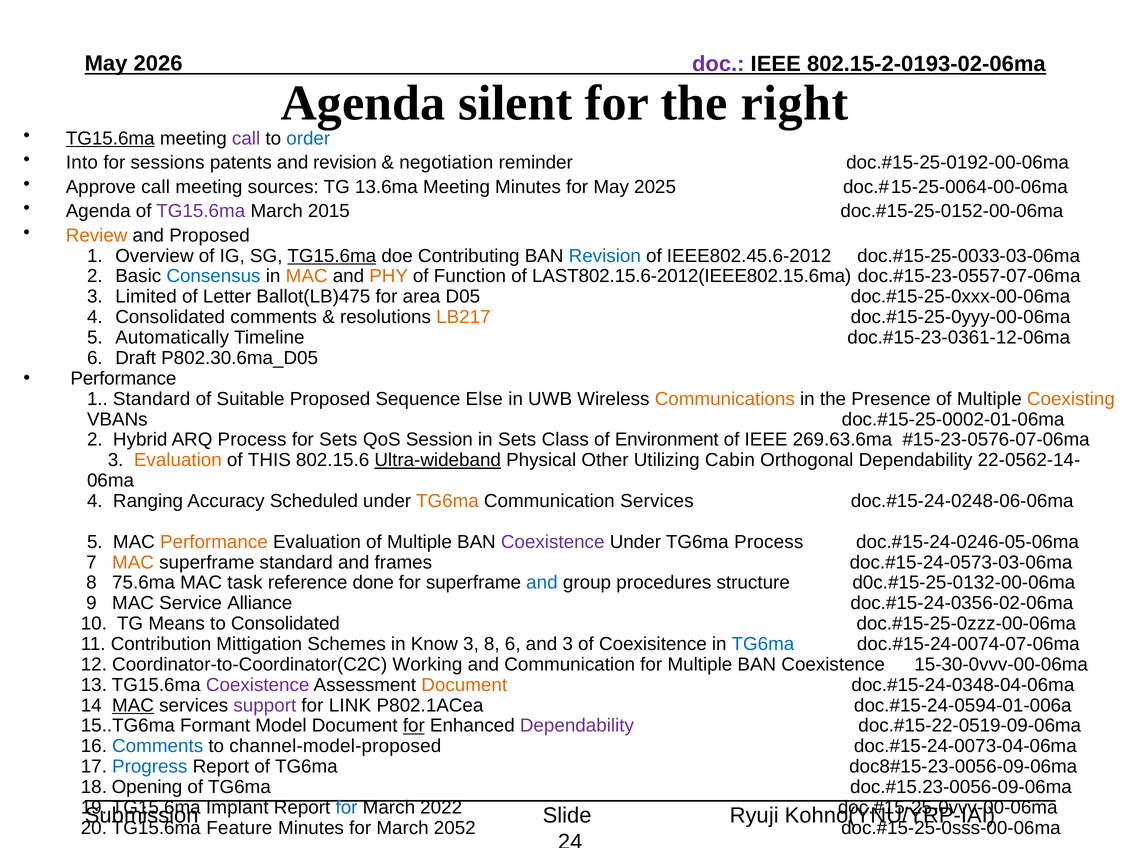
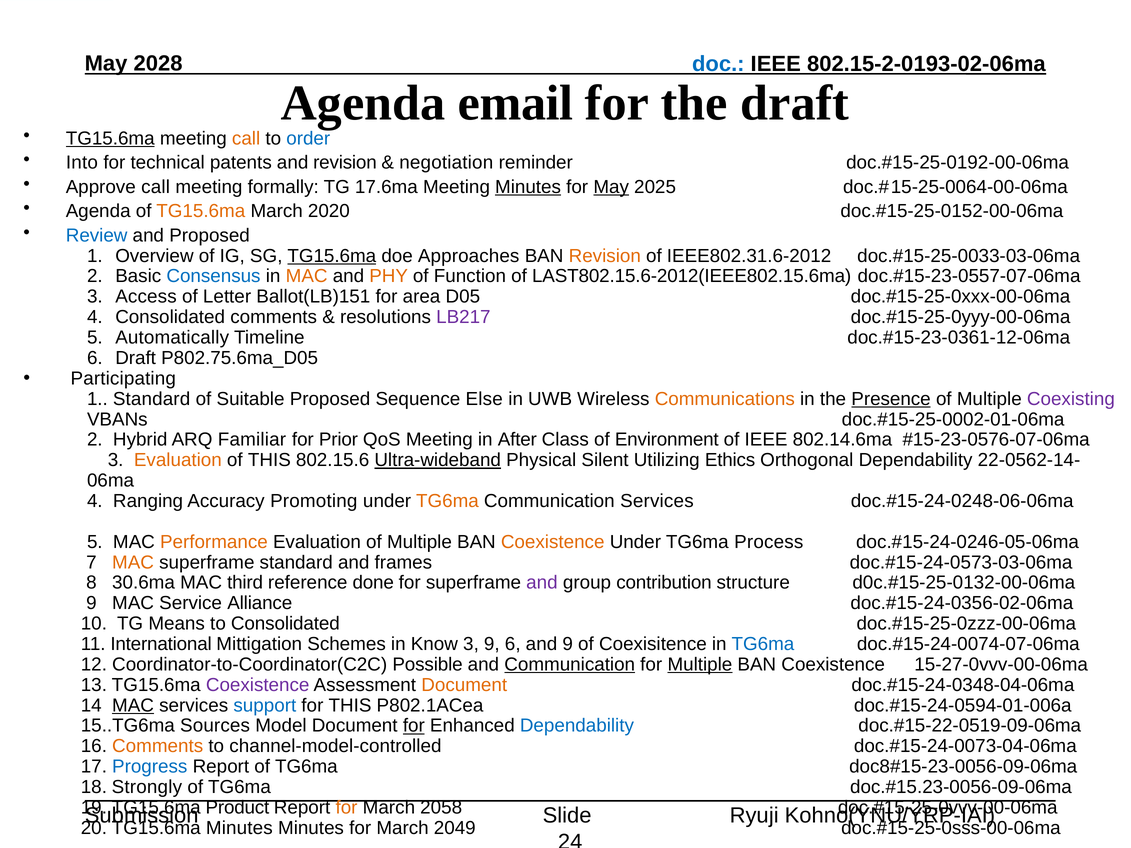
2026: 2026 -> 2028
doc colour: purple -> blue
silent: silent -> email
the right: right -> draft
call at (246, 139) colour: purple -> orange
sessions: sessions -> technical
sources: sources -> formally
13.6ma: 13.6ma -> 17.6ma
Minutes at (528, 187) underline: none -> present
May at (611, 187) underline: none -> present
TG15.6ma at (201, 211) colour: purple -> orange
2015: 2015 -> 2020
Review colour: orange -> blue
Contributing: Contributing -> Approaches
Revision at (605, 256) colour: blue -> orange
IEEE802.45.6-2012: IEEE802.45.6-2012 -> IEEE802.31.6-2012
Limited: Limited -> Access
Ballot(LB)475: Ballot(LB)475 -> Ballot(LB)151
LB217 colour: orange -> purple
P802.30.6ma_D05: P802.30.6ma_D05 -> P802.75.6ma_D05
Performance at (123, 379): Performance -> Participating
Presence underline: none -> present
Coexisting colour: orange -> purple
ARQ Process: Process -> Familiar
for Sets: Sets -> Prior
QoS Session: Session -> Meeting
in Sets: Sets -> After
269.63.6ma: 269.63.6ma -> 802.14.6ma
Other: Other -> Silent
Cabin: Cabin -> Ethics
Scheduled: Scheduled -> Promoting
Coexistence at (553, 542) colour: purple -> orange
75.6ma: 75.6ma -> 30.6ma
task: task -> third
and at (542, 583) colour: blue -> purple
procedures: procedures -> contribution
Contribution: Contribution -> International
3 8: 8 -> 9
and 3: 3 -> 9
Working: Working -> Possible
Communication at (570, 665) underline: none -> present
Multiple at (700, 665) underline: none -> present
15-30-0vvv-00-06ma: 15-30-0vvv-00-06ma -> 15-27-0vvv-00-06ma
support colour: purple -> blue
for LINK: LINK -> THIS
Formant: Formant -> Sources
Dependability at (577, 726) colour: purple -> blue
Comments at (158, 746) colour: blue -> orange
channel-model-proposed: channel-model-proposed -> channel-model-controlled
Opening: Opening -> Strongly
Implant: Implant -> Product
for at (347, 808) colour: blue -> orange
2022: 2022 -> 2058
Feature at (239, 828): Feature -> Minutes
2052: 2052 -> 2049
